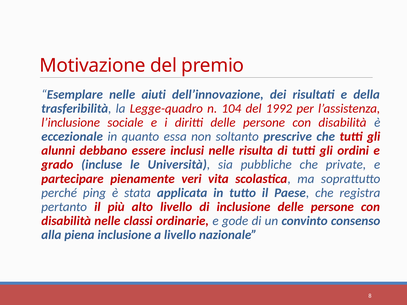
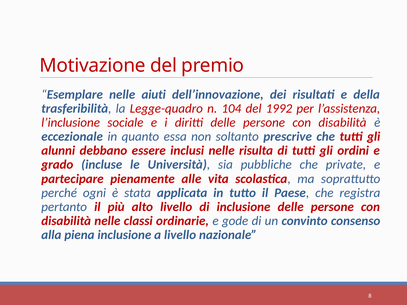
veri: veri -> alle
ping: ping -> ogni
